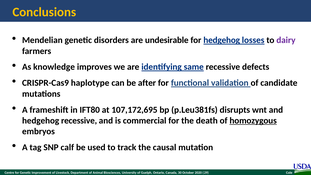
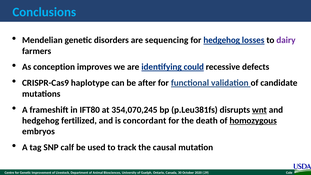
Conclusions colour: yellow -> light blue
undesirable: undesirable -> sequencing
knowledge: knowledge -> conception
same: same -> could
107,172,695: 107,172,695 -> 354,070,245
wnt underline: none -> present
hedgehog recessive: recessive -> fertilized
commercial: commercial -> concordant
